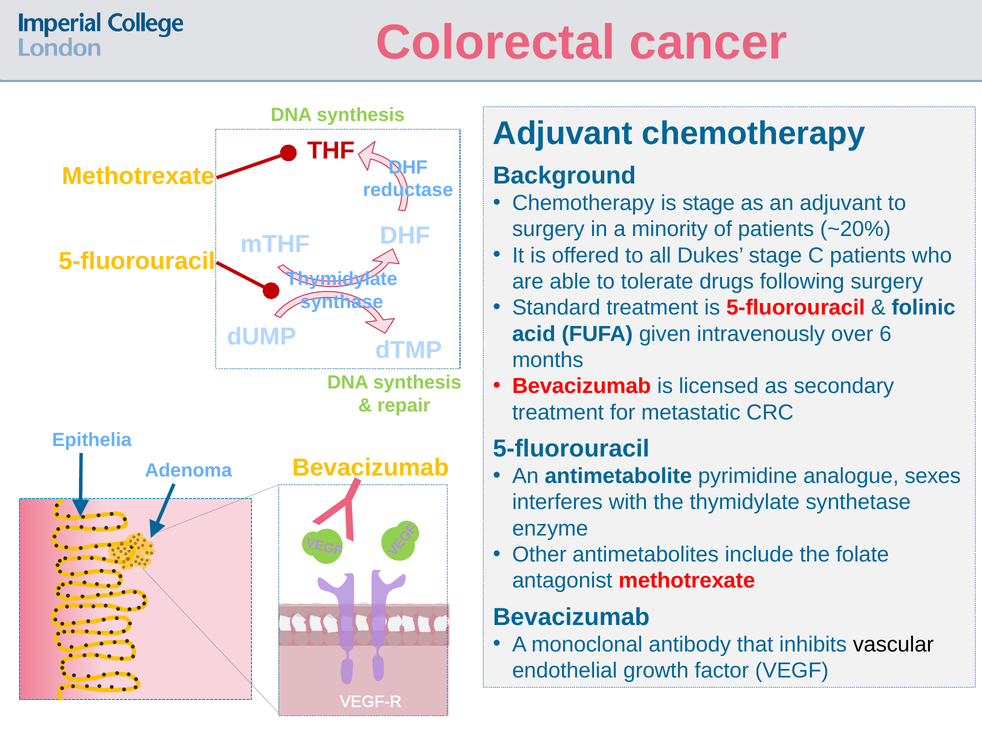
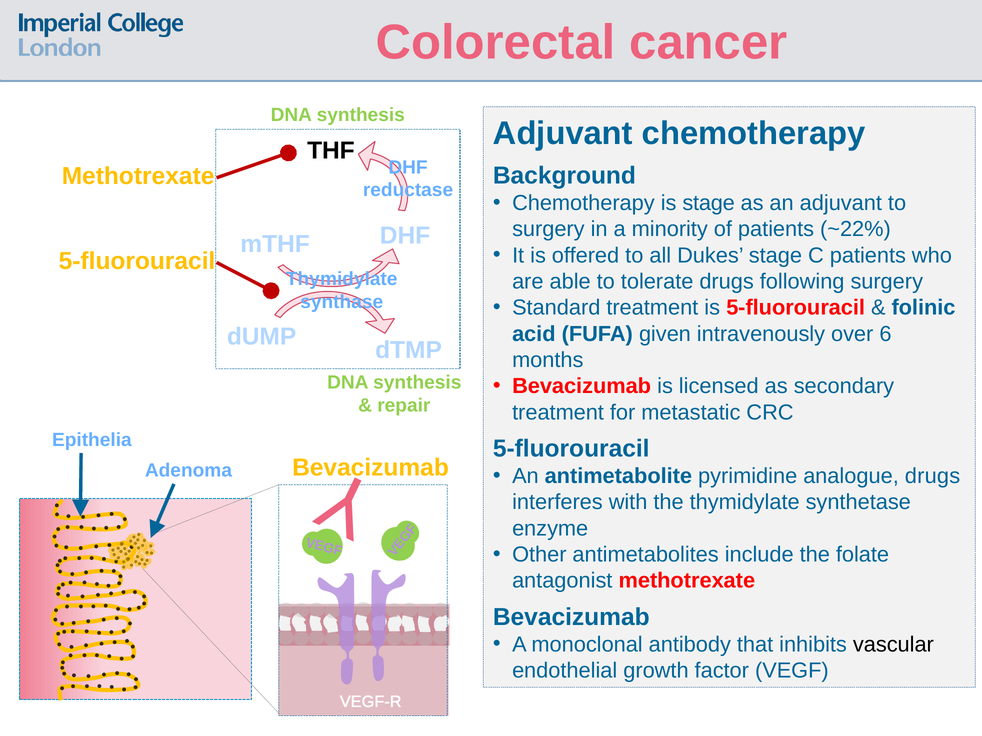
THF colour: red -> black
~20%: ~20% -> ~22%
analogue sexes: sexes -> drugs
